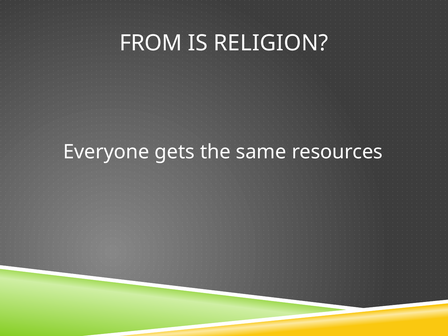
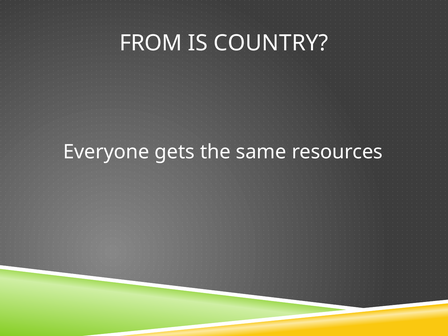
RELIGION: RELIGION -> COUNTRY
